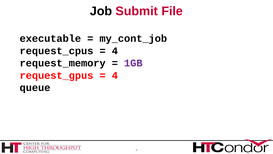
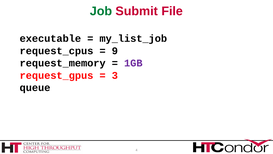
Job colour: black -> green
my_cont_job: my_cont_job -> my_list_job
4 at (115, 51): 4 -> 9
4 at (115, 75): 4 -> 3
